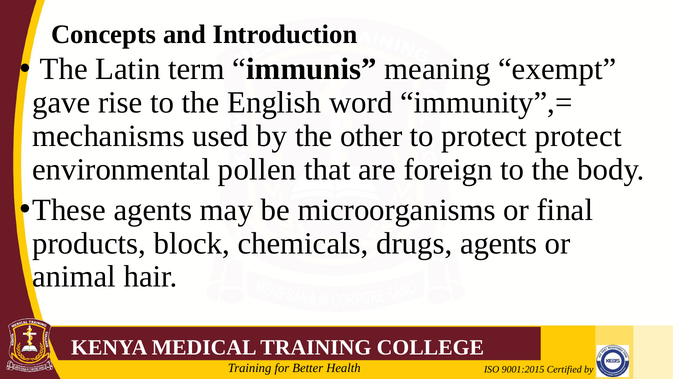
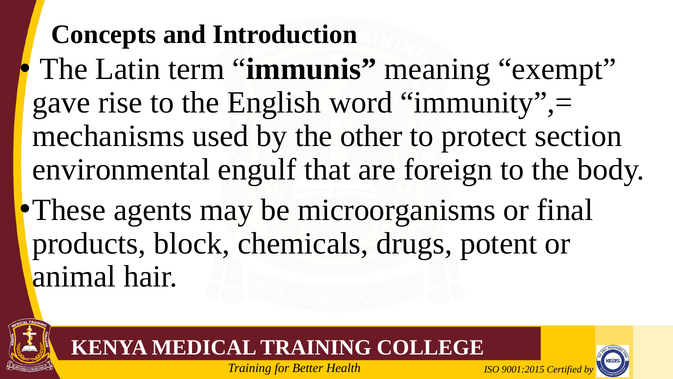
protect protect: protect -> section
pollen: pollen -> engulf
drugs agents: agents -> potent
